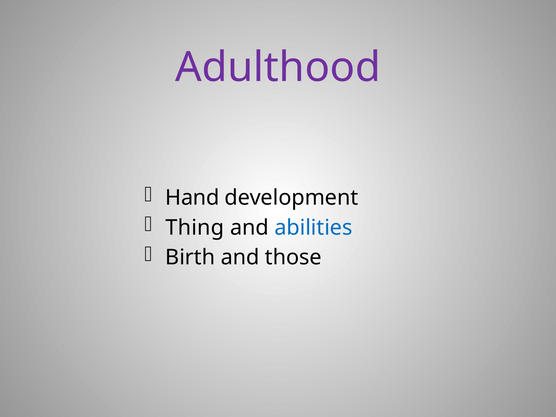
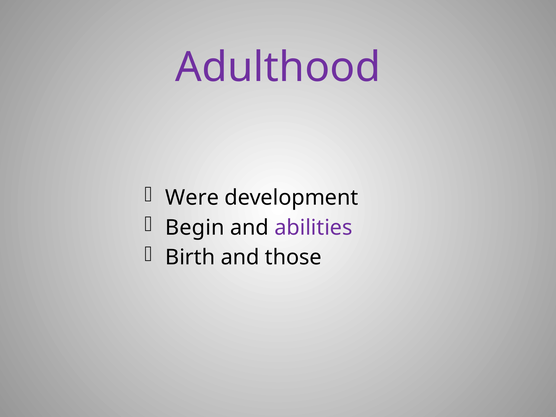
Hand: Hand -> Were
Thing: Thing -> Begin
abilities colour: blue -> purple
